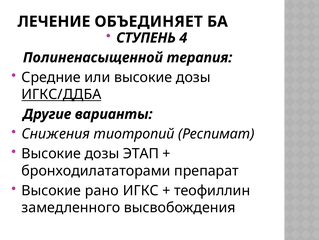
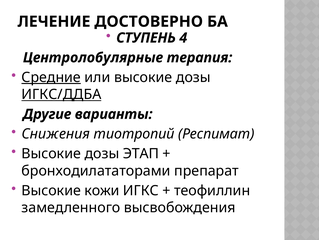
ОБЪЕДИНЯЕТ: ОБЪЕДИНЯЕТ -> ДОСТОВЕРНО
Полиненасыщенной: Полиненасыщенной -> Центролобулярные
Средние underline: none -> present
рано: рано -> кожи
